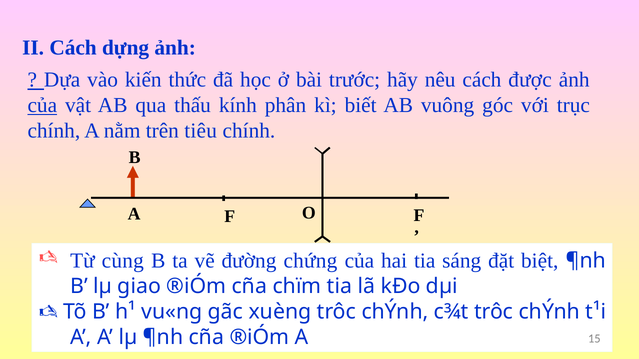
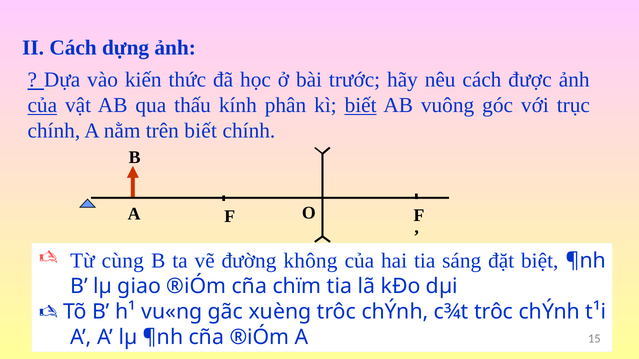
biết at (361, 106) underline: none -> present
trên tiêu: tiêu -> biết
chứng: chứng -> không
